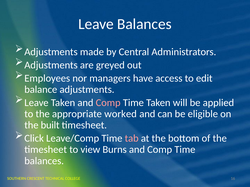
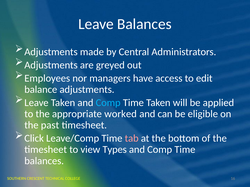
Comp at (108, 103) colour: pink -> light blue
built: built -> past
Burns: Burns -> Types
